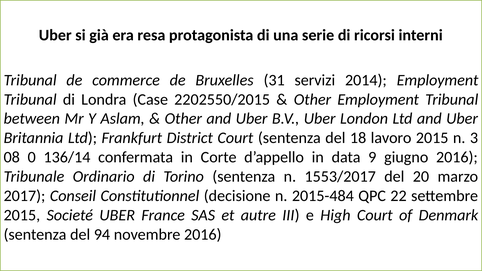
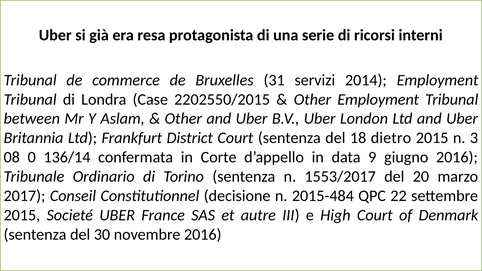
lavoro: lavoro -> dietro
94: 94 -> 30
